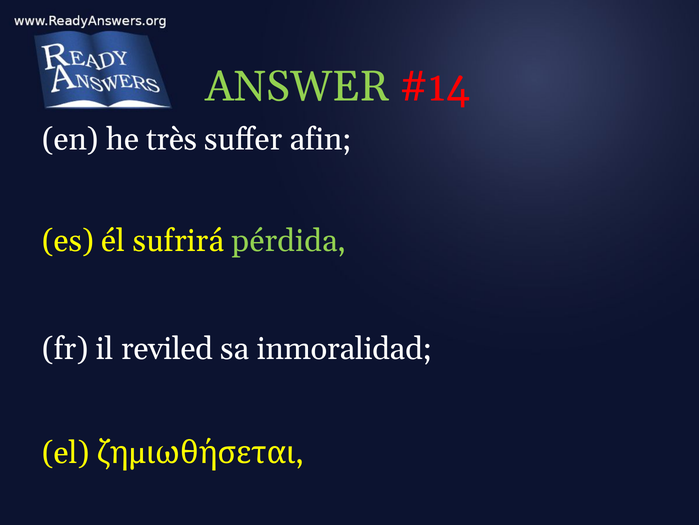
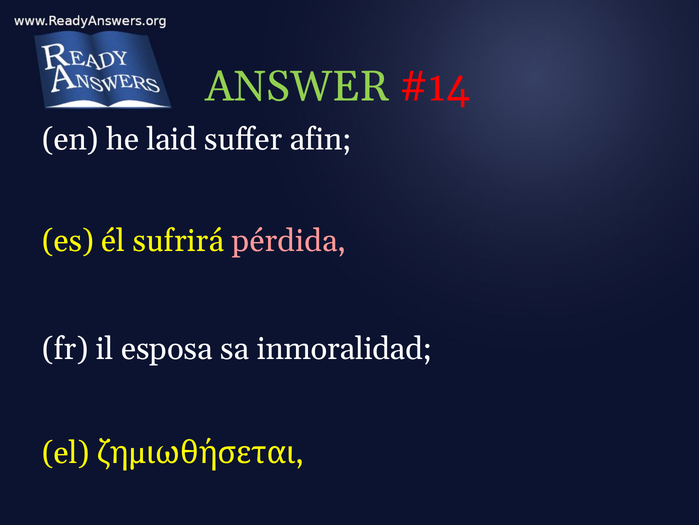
très: très -> laid
pérdida colour: light green -> pink
reviled: reviled -> esposa
